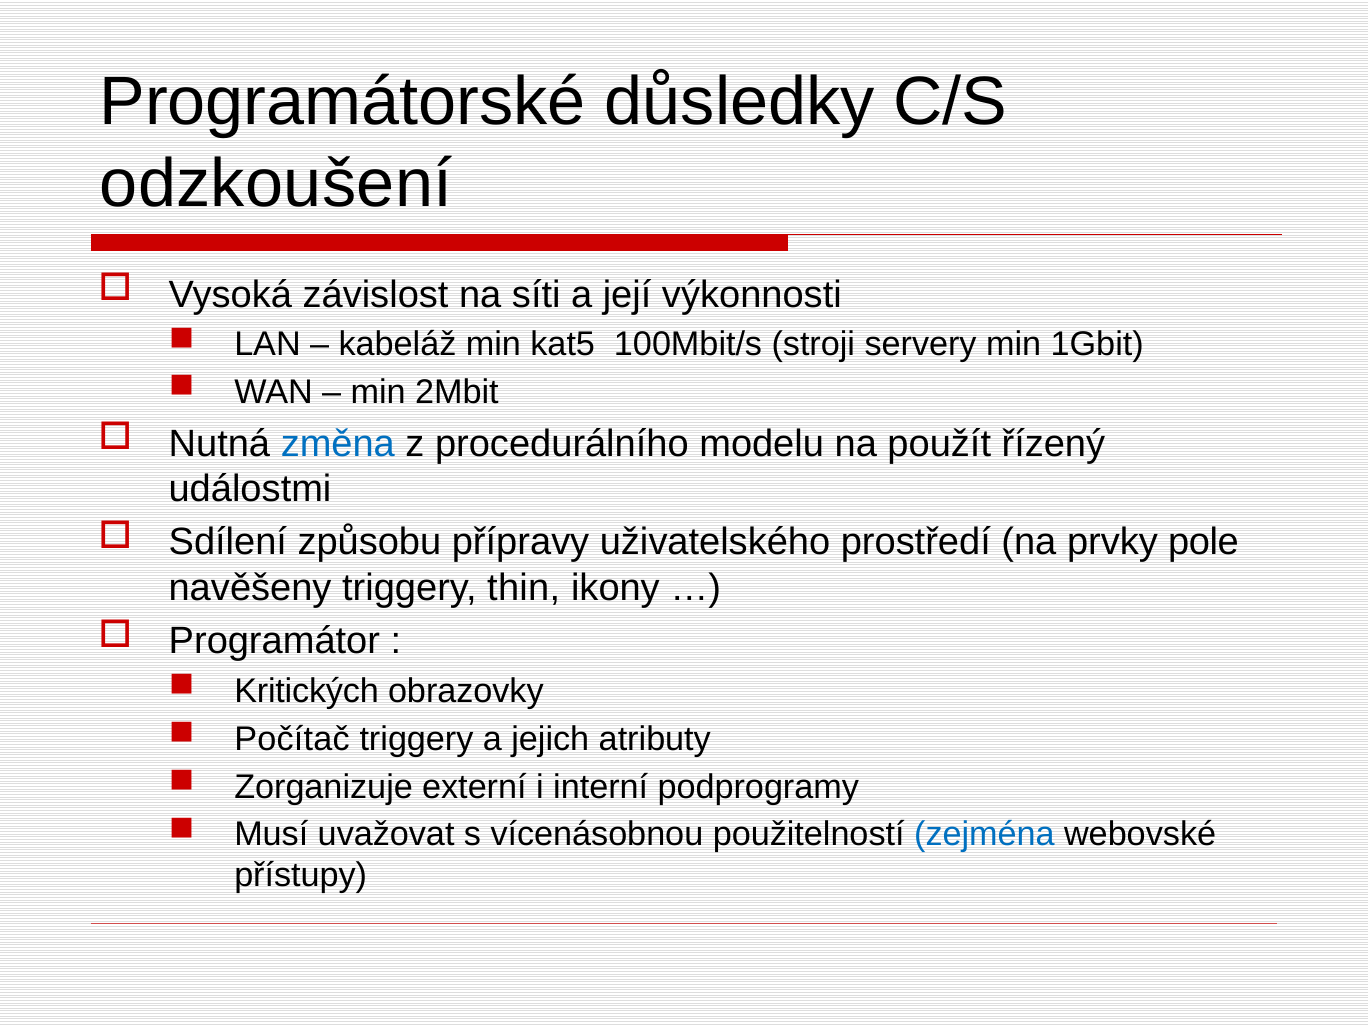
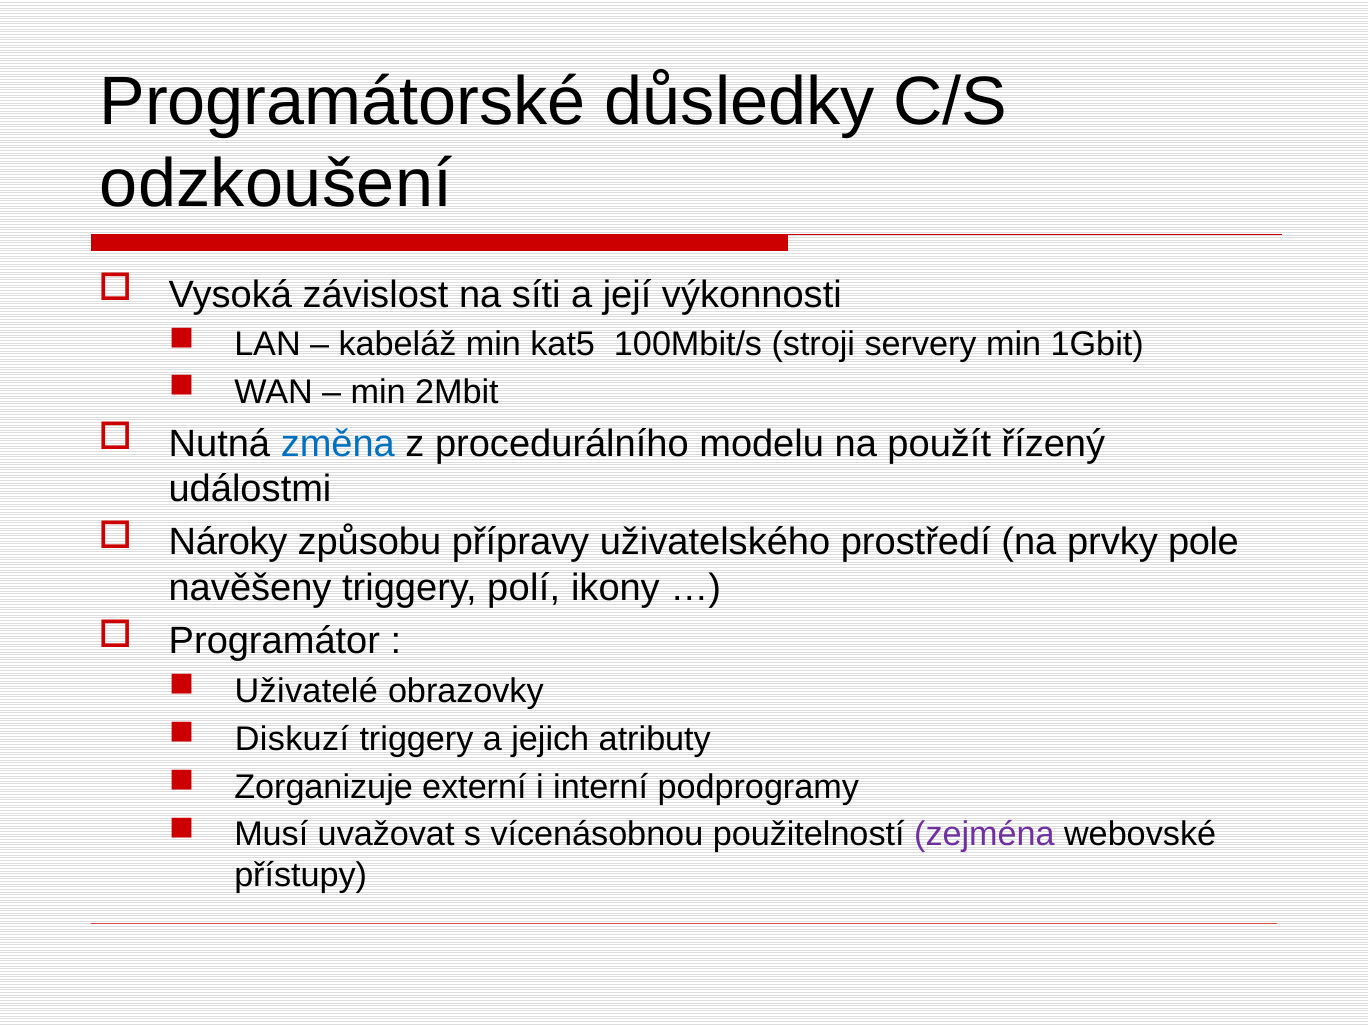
Sdílení: Sdílení -> Nároky
thin: thin -> polí
Kritických: Kritických -> Uživatelé
Počítač: Počítač -> Diskuzí
zejména colour: blue -> purple
